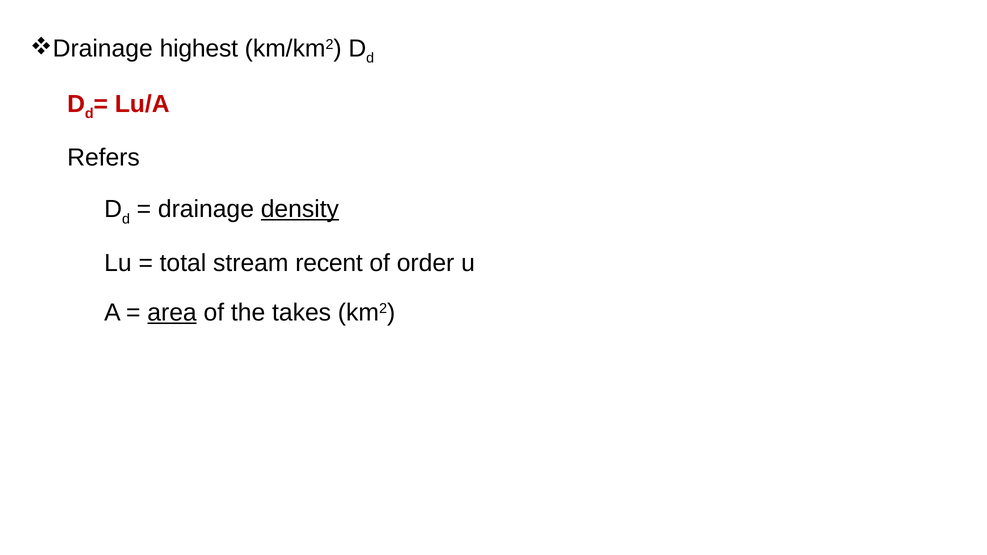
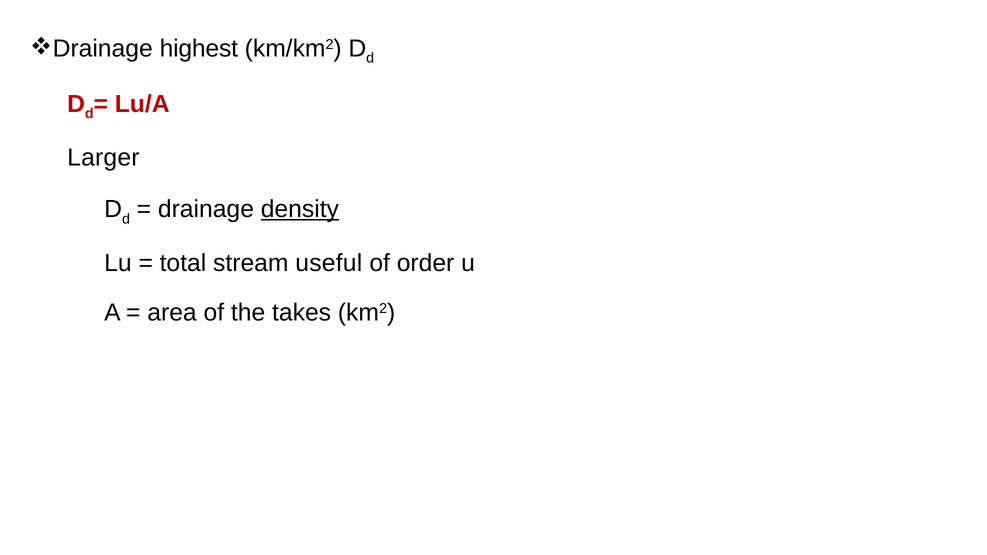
Refers: Refers -> Larger
recent: recent -> useful
area underline: present -> none
